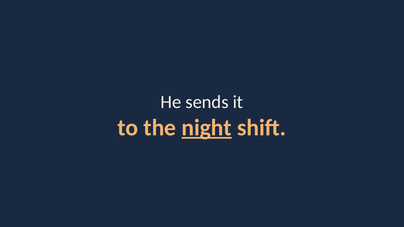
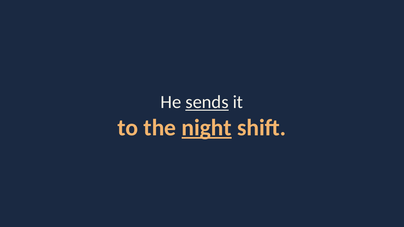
sends underline: none -> present
